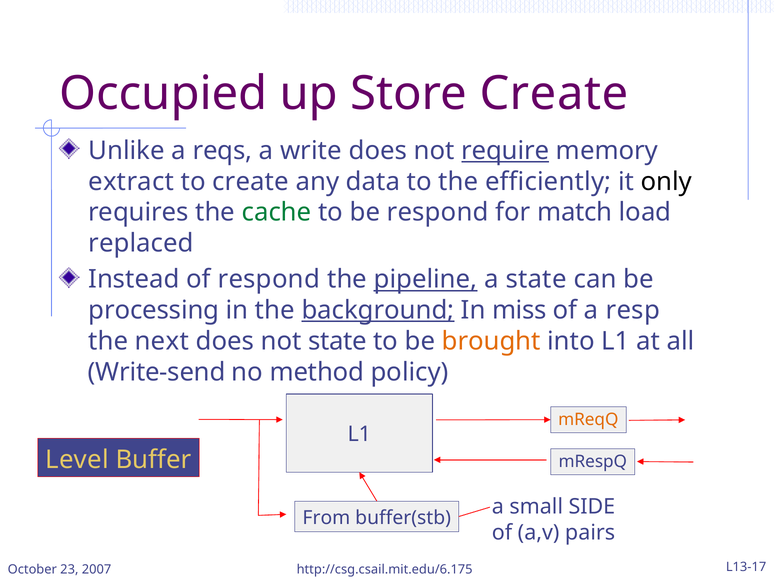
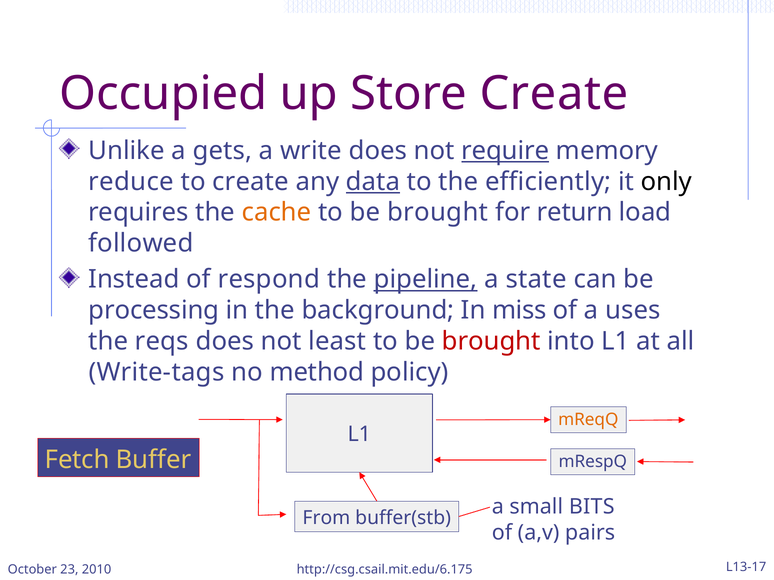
reqs: reqs -> gets
extract: extract -> reduce
data underline: none -> present
cache colour: green -> orange
respond at (438, 213): respond -> brought
match: match -> return
replaced: replaced -> followed
background underline: present -> none
resp: resp -> uses
next: next -> reqs
not state: state -> least
brought at (491, 342) colour: orange -> red
Write-send: Write-send -> Write-tags
Level: Level -> Fetch
SIDE: SIDE -> BITS
2007: 2007 -> 2010
